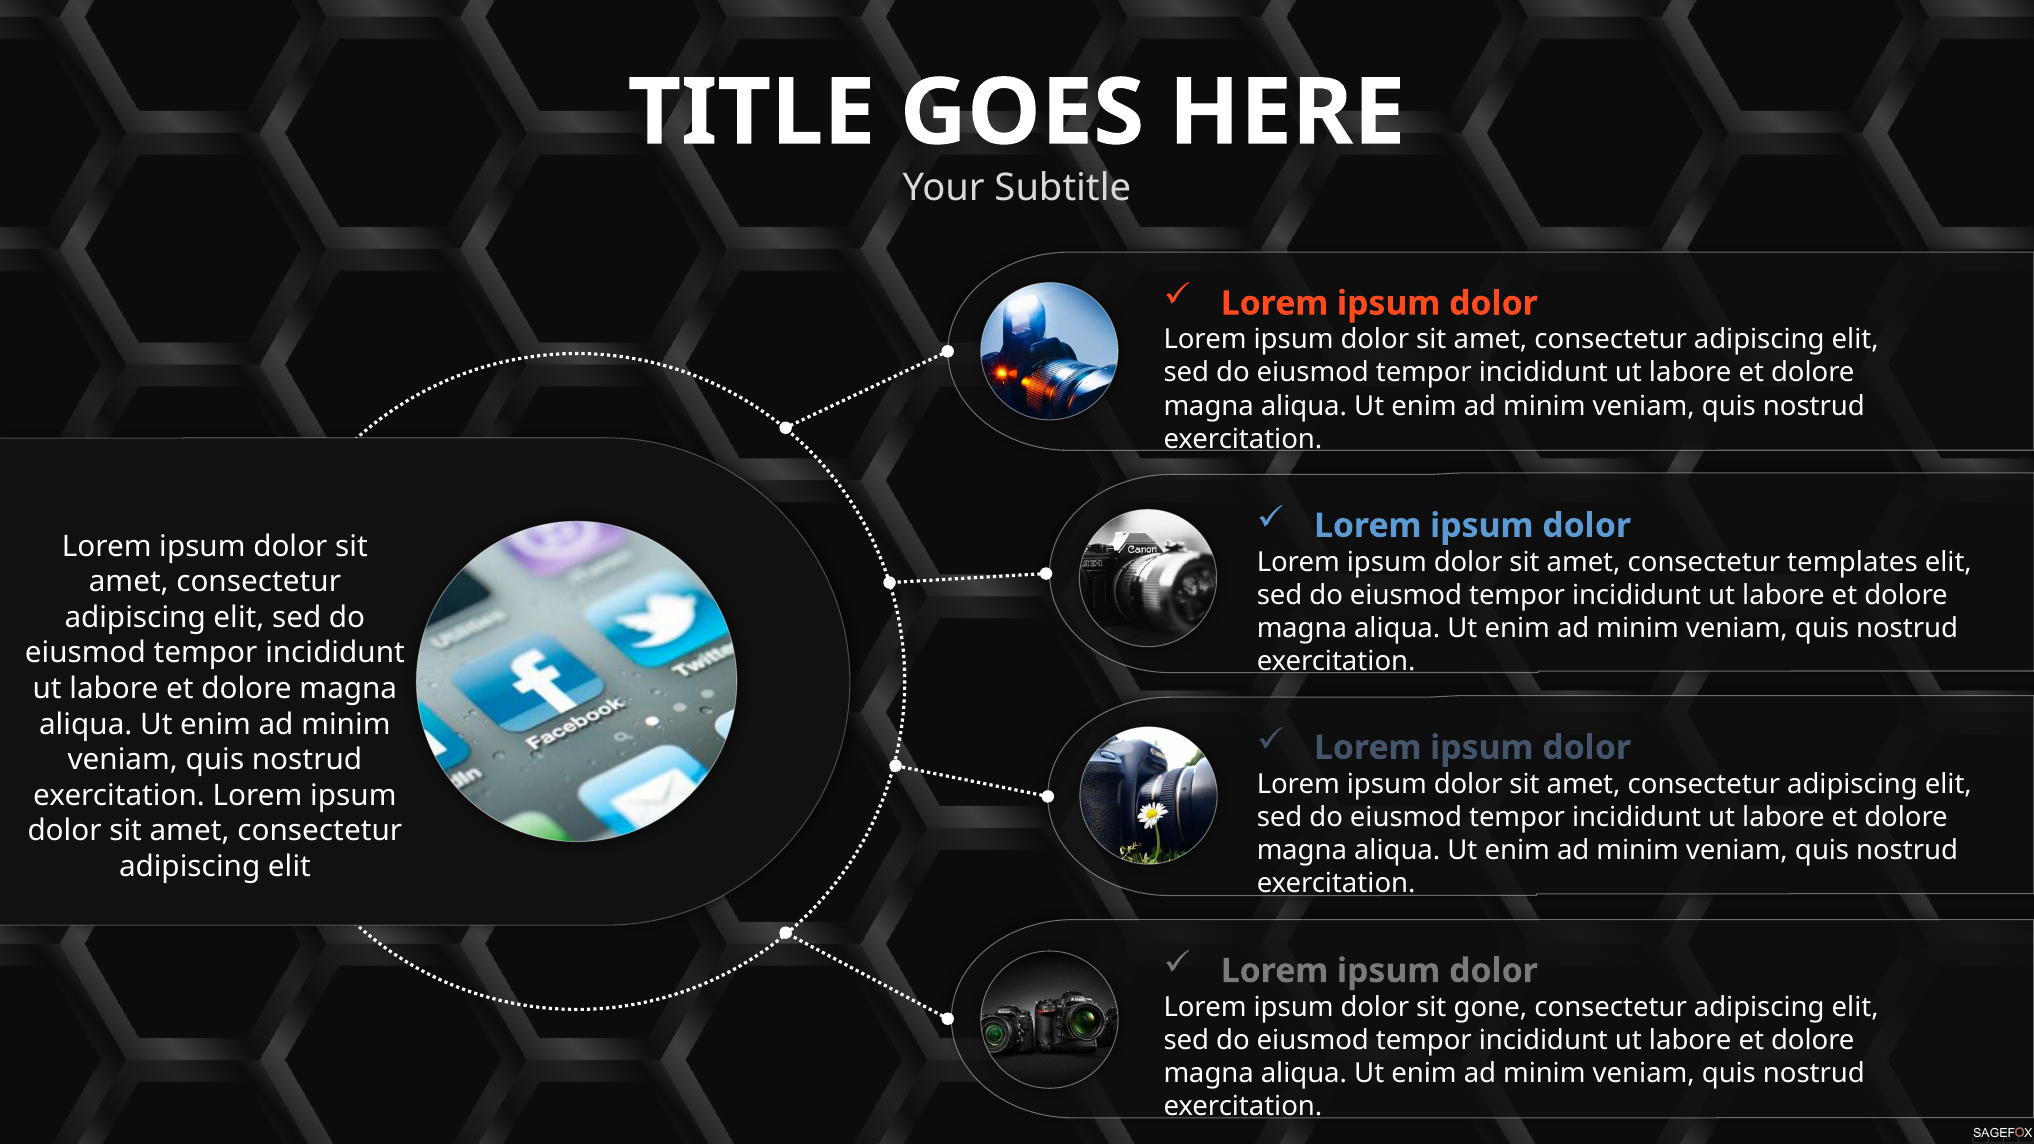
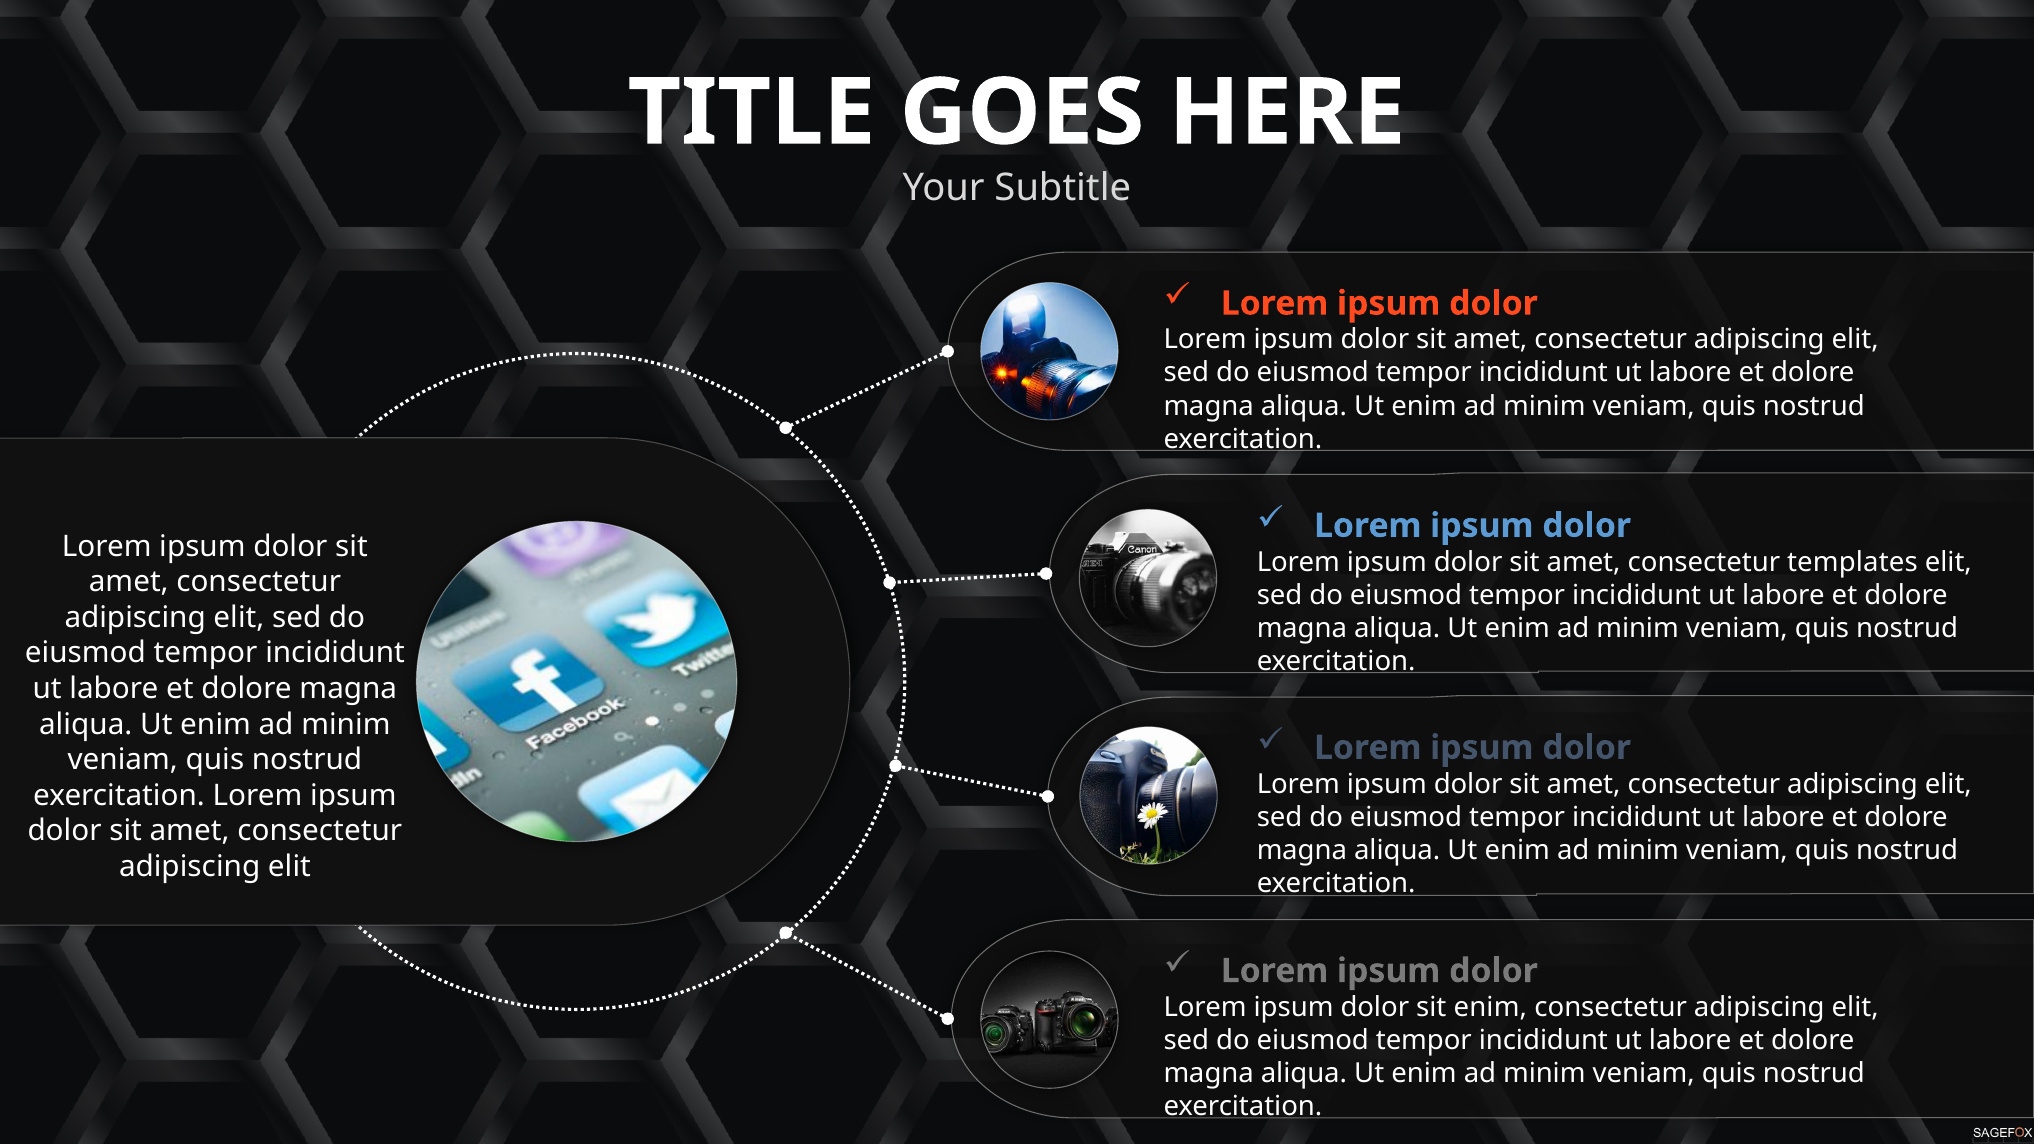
sit gone: gone -> enim
